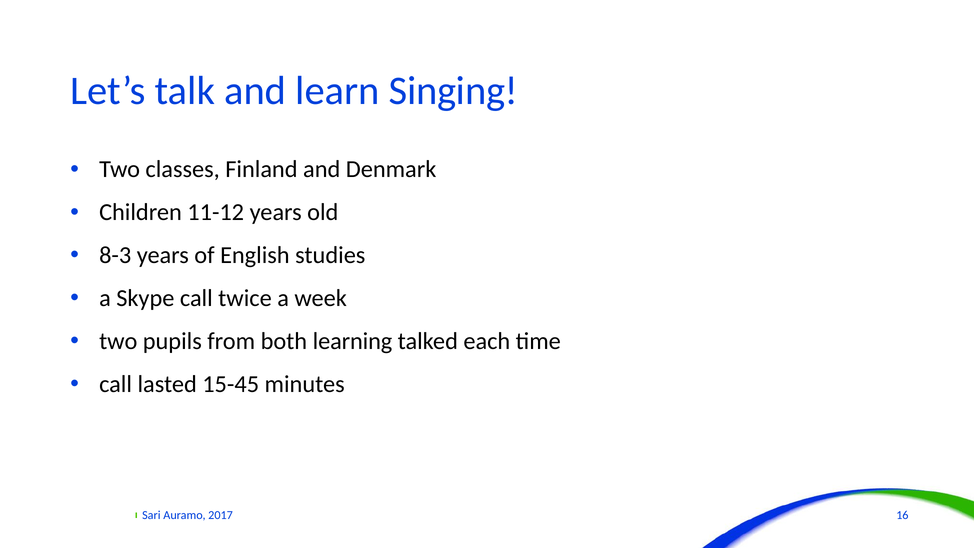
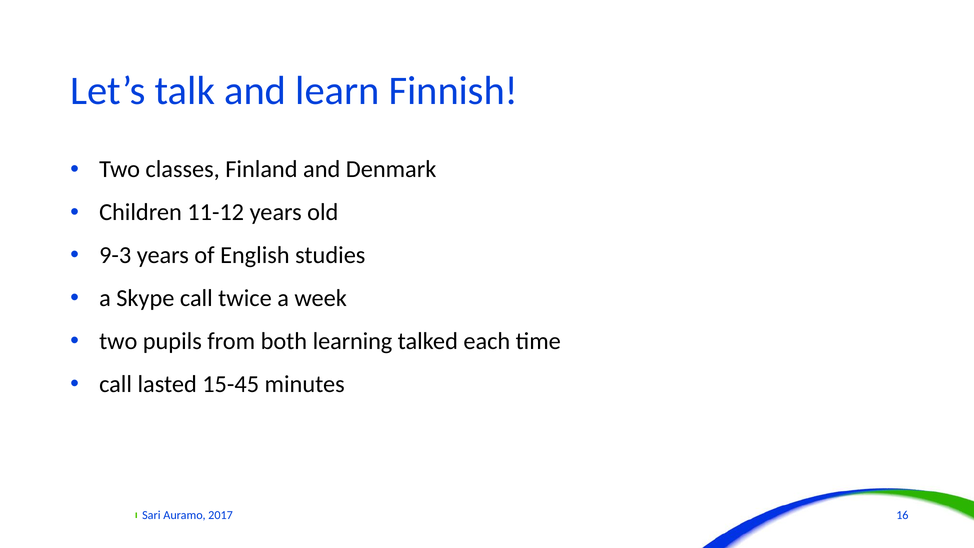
Singing: Singing -> Finnish
8-3: 8-3 -> 9-3
